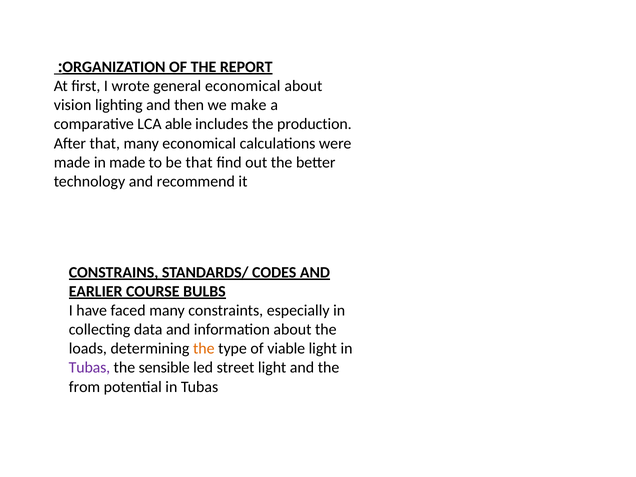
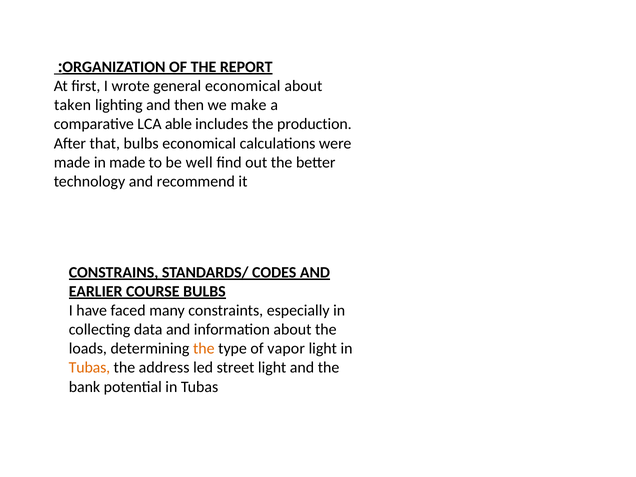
vision: vision -> taken
that many: many -> bulbs
be that: that -> well
viable: viable -> vapor
Tubas at (89, 368) colour: purple -> orange
sensible: sensible -> address
from: from -> bank
